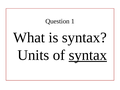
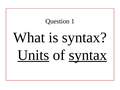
Units underline: none -> present
